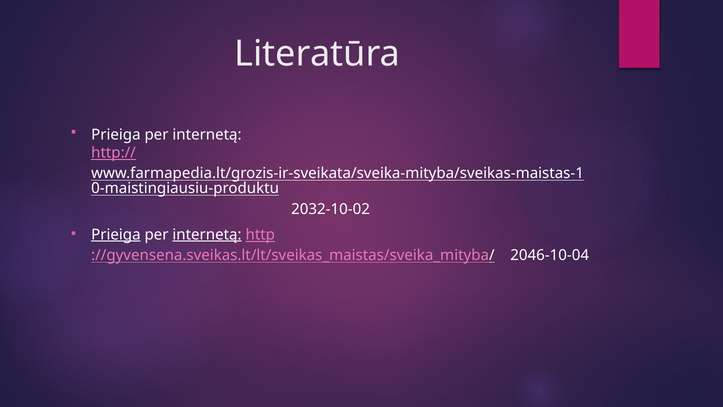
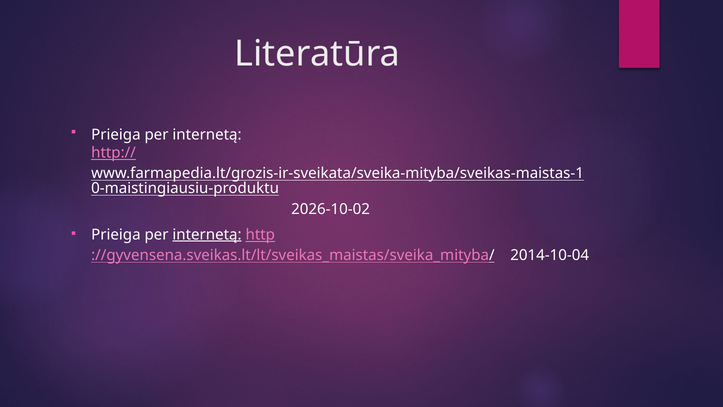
2032-10-02: 2032-10-02 -> 2026-10-02
Prieiga at (116, 235) underline: present -> none
2046-10-04: 2046-10-04 -> 2014-10-04
